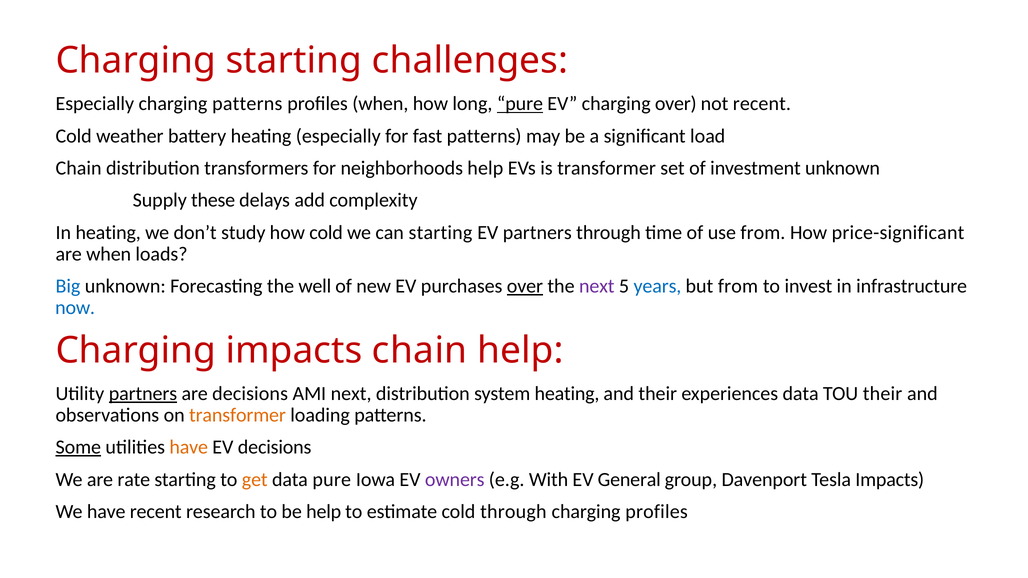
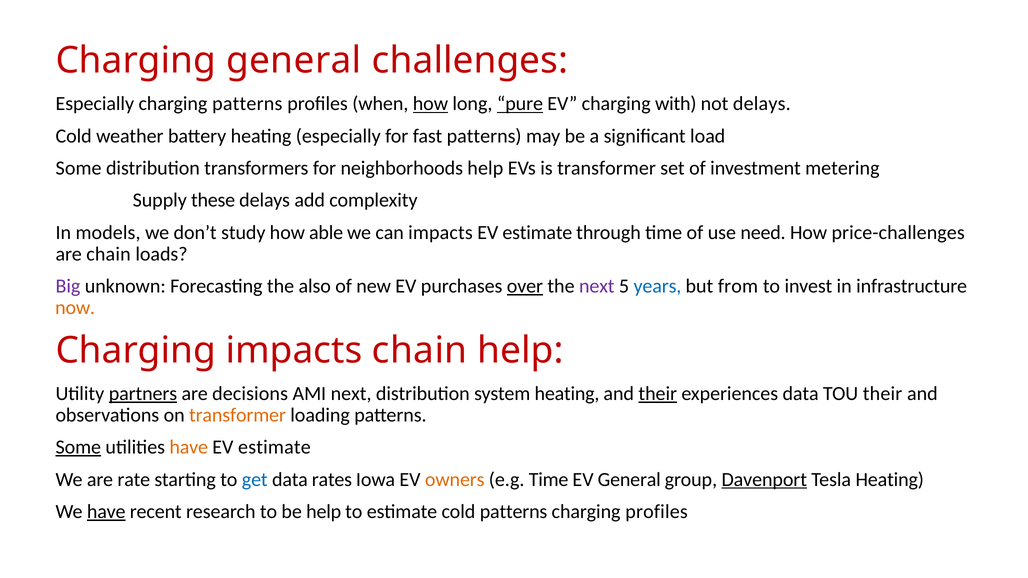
Charging starting: starting -> general
how at (430, 104) underline: none -> present
charging over: over -> with
not recent: recent -> delays
Chain at (79, 168): Chain -> Some
investment unknown: unknown -> metering
In heating: heating -> models
how cold: cold -> able
can starting: starting -> impacts
partners at (537, 233): partners -> estimate
use from: from -> need
price-significant: price-significant -> price-challenges
are when: when -> chain
Big colour: blue -> purple
well: well -> also
now colour: blue -> orange
their at (658, 394) underline: none -> present
decisions at (275, 447): decisions -> estimate
get colour: orange -> blue
data pure: pure -> rates
owners colour: purple -> orange
e.g With: With -> Time
Davenport underline: none -> present
Tesla Impacts: Impacts -> Heating
have at (106, 512) underline: none -> present
cold through: through -> patterns
